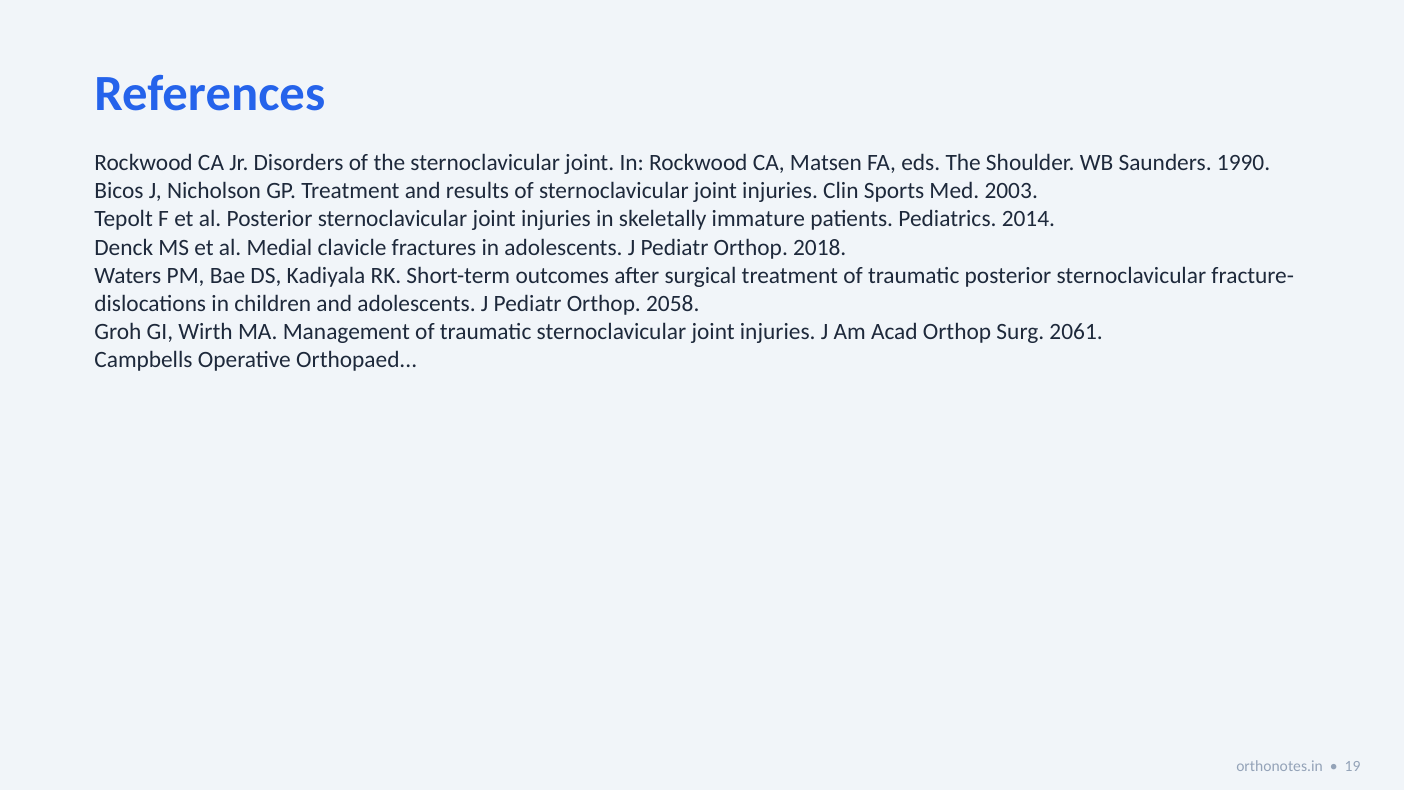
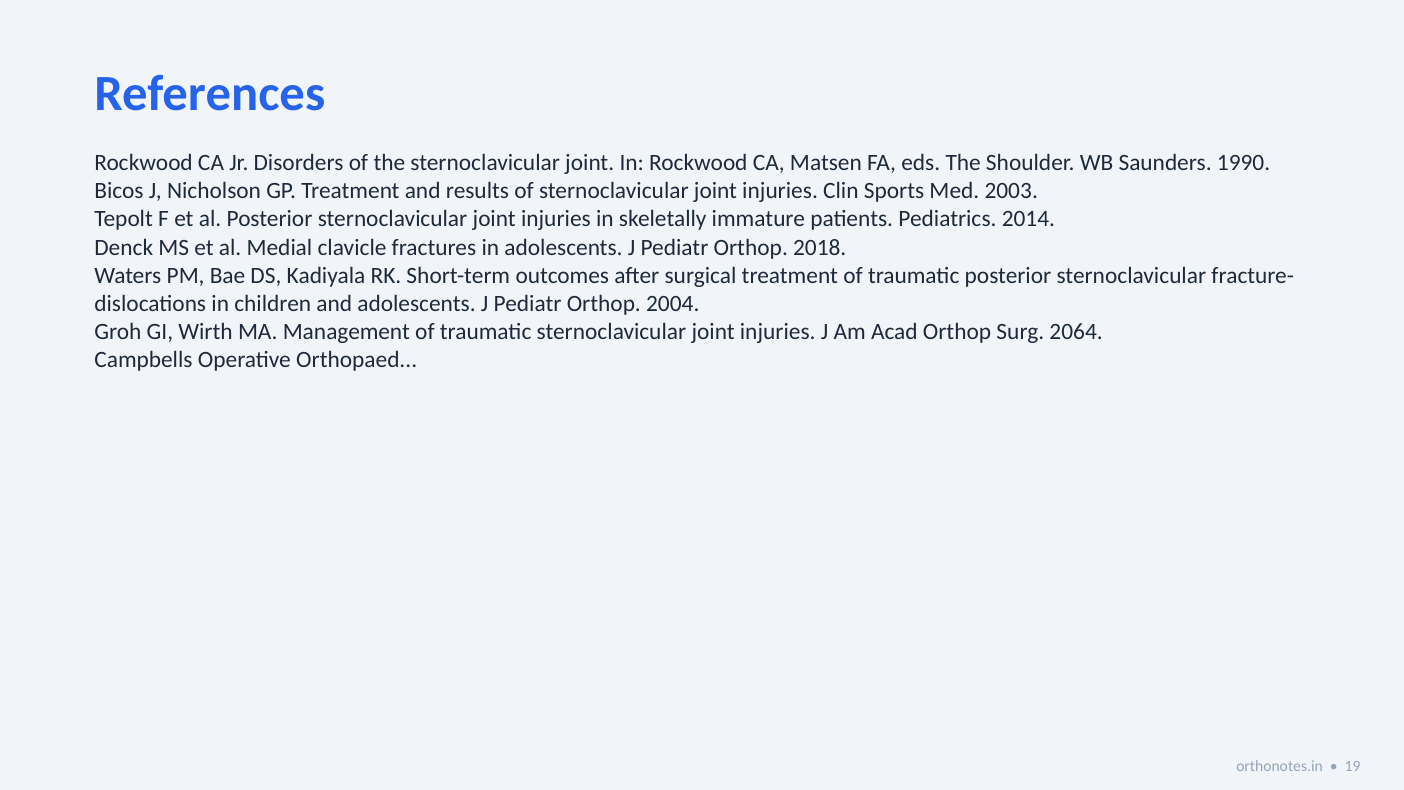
2058: 2058 -> 2004
2061: 2061 -> 2064
